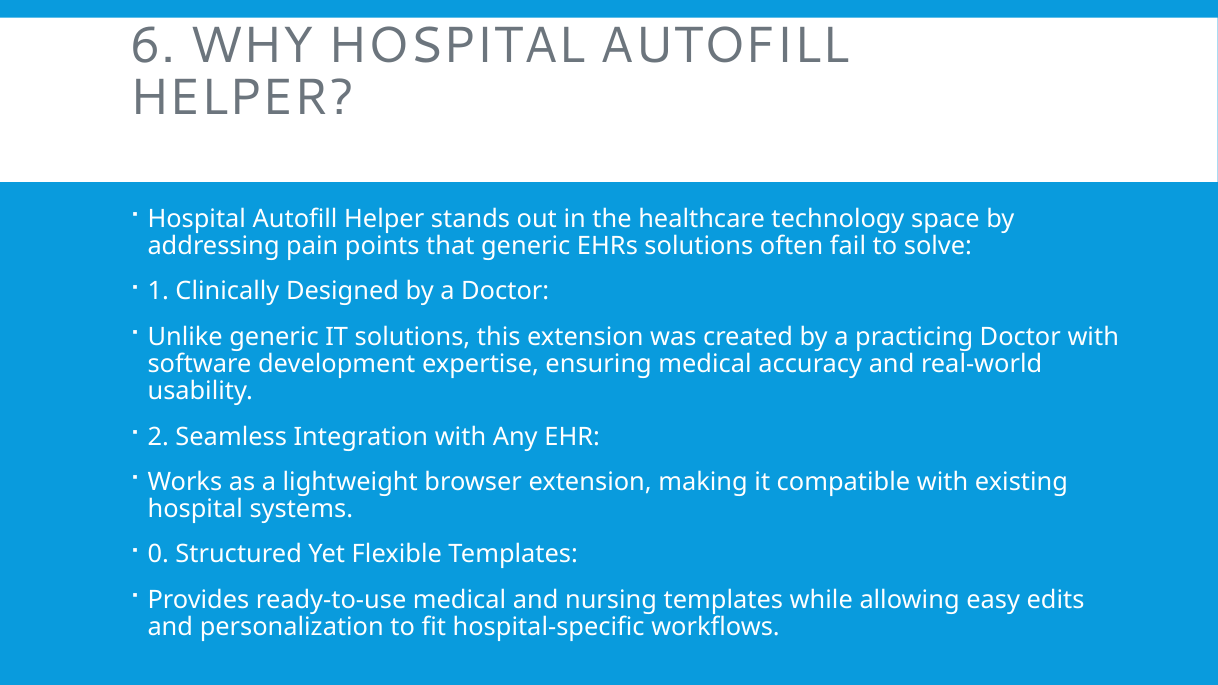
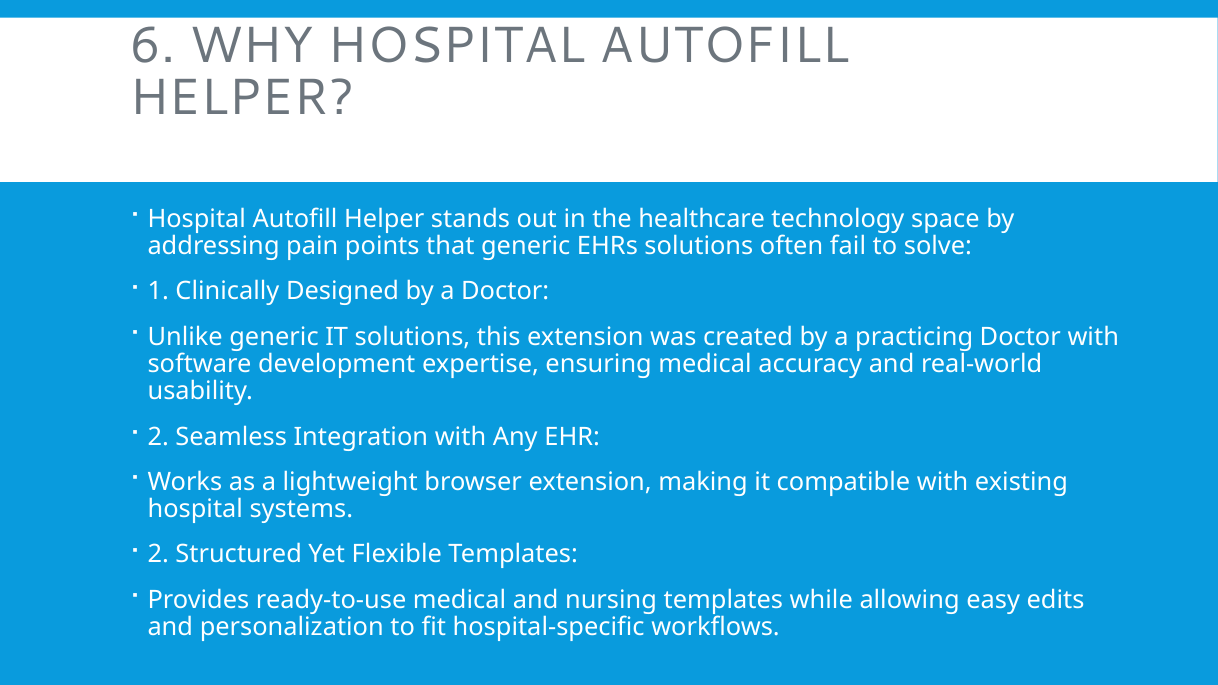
0 at (158, 555): 0 -> 2
